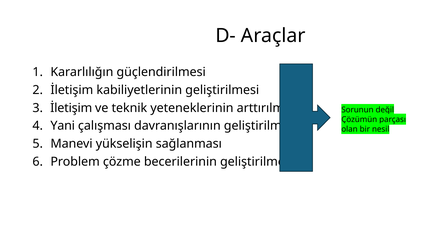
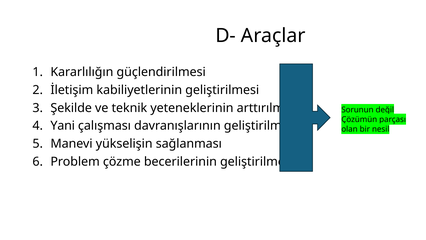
İletişim at (71, 108): İletişim -> Şekilde
